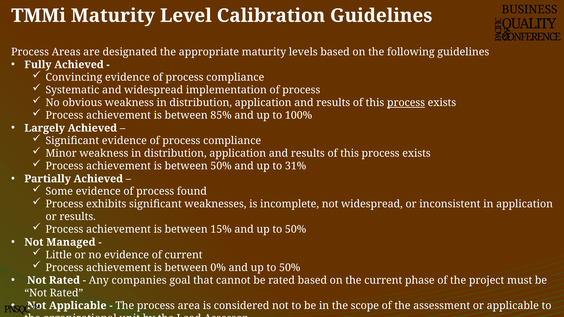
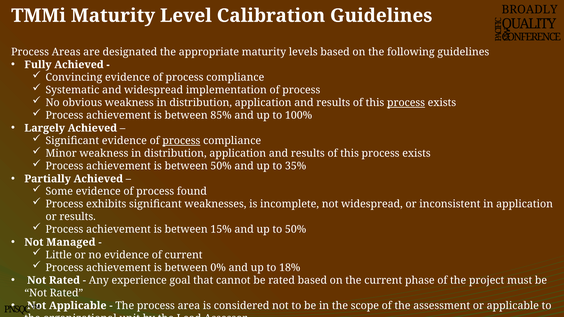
BUSINESS: BUSINESS -> BROADLY
process at (181, 141) underline: none -> present
31%: 31% -> 35%
50% at (290, 268): 50% -> 18%
companies: companies -> experience
